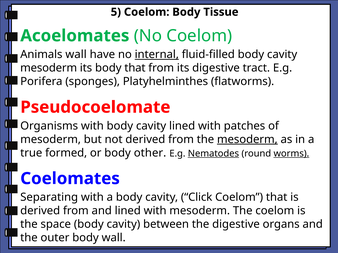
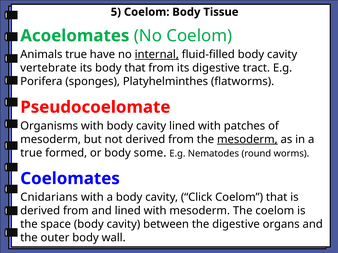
Animals wall: wall -> true
mesoderm at (49, 68): mesoderm -> vertebrate
other: other -> some
Nematodes underline: present -> none
worms underline: present -> none
Separating: Separating -> Cnidarians
